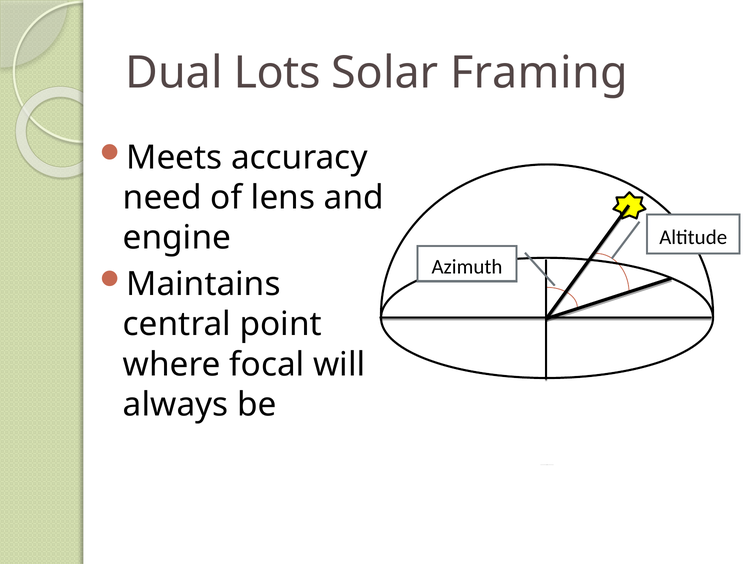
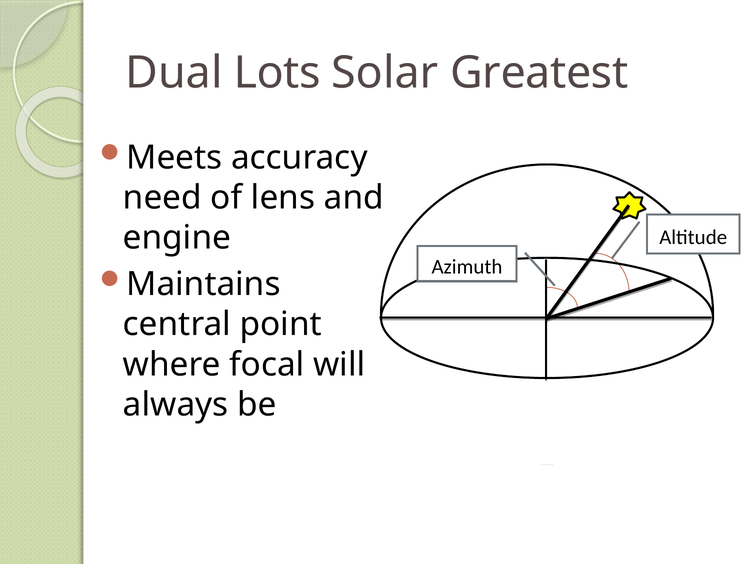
Framing: Framing -> Greatest
